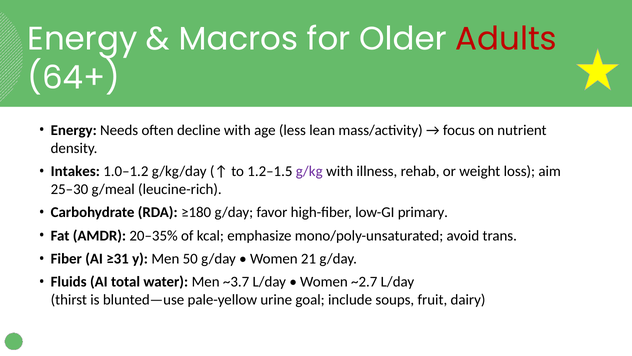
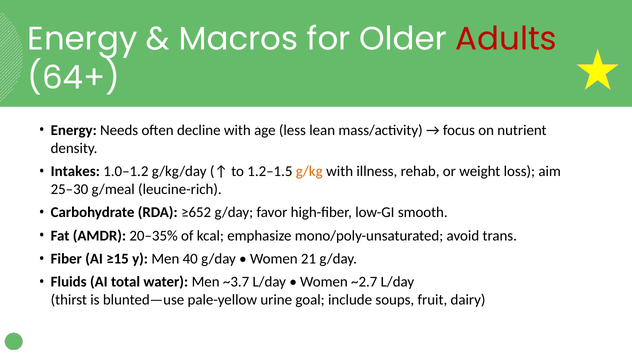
g/kg colour: purple -> orange
≥180: ≥180 -> ≥652
primary: primary -> smooth
≥31: ≥31 -> ≥15
50: 50 -> 40
